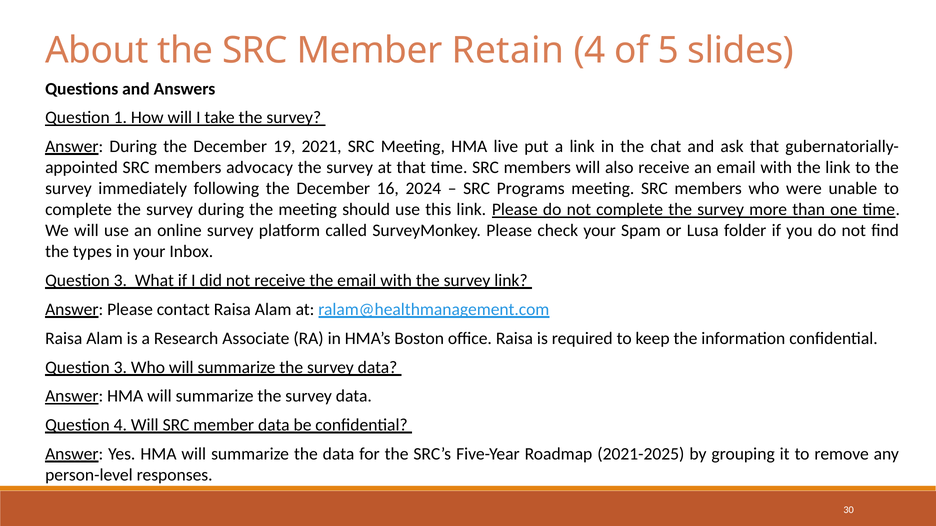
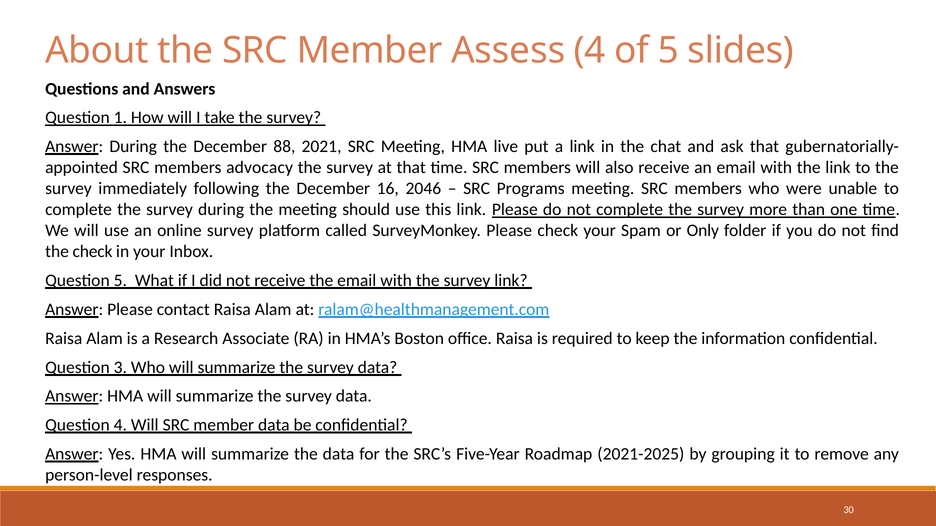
Retain: Retain -> Assess
19: 19 -> 88
2024: 2024 -> 2046
Lusa: Lusa -> Only
the types: types -> check
3 at (120, 281): 3 -> 5
